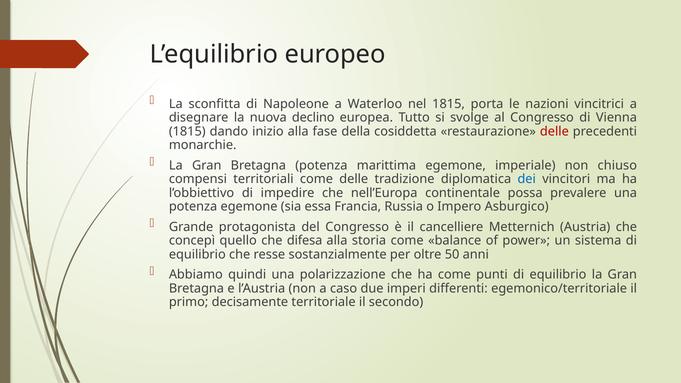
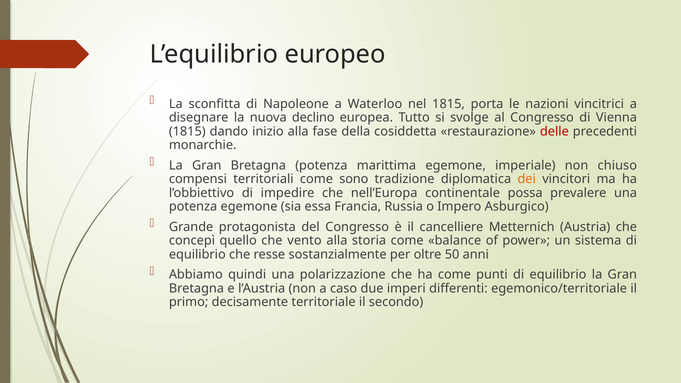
come delle: delle -> sono
dei colour: blue -> orange
difesa: difesa -> vento
